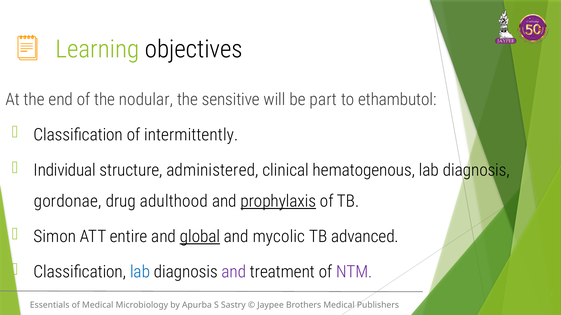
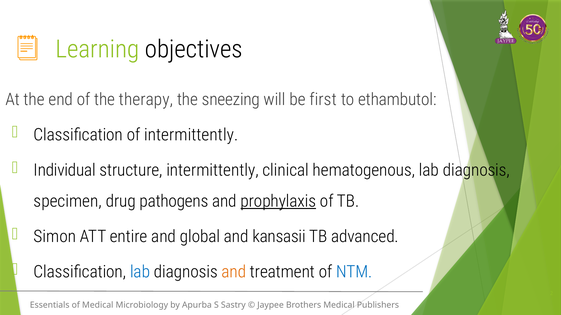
nodular: nodular -> therapy
sensitive: sensitive -> sneezing
part: part -> first
structure administered: administered -> intermittently
gordonae: gordonae -> specimen
adulthood: adulthood -> pathogens
global underline: present -> none
mycolic: mycolic -> kansasii
and at (234, 272) colour: purple -> orange
NTM colour: purple -> blue
